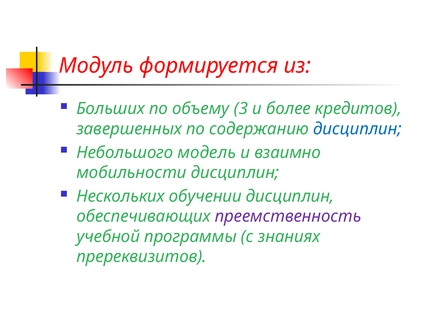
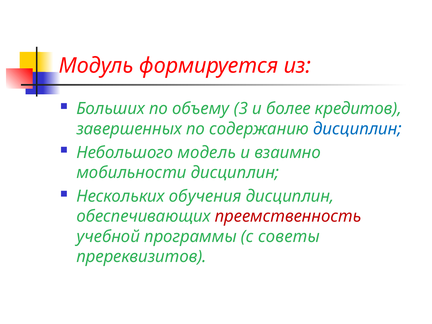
обучении: обучении -> обучения
преемственность colour: purple -> red
знаниях: знаниях -> советы
